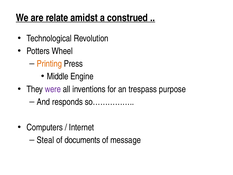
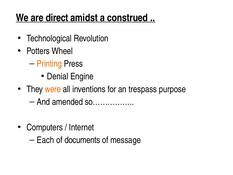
relate: relate -> direct
Middle: Middle -> Denial
were colour: purple -> orange
responds: responds -> amended
Steal: Steal -> Each
